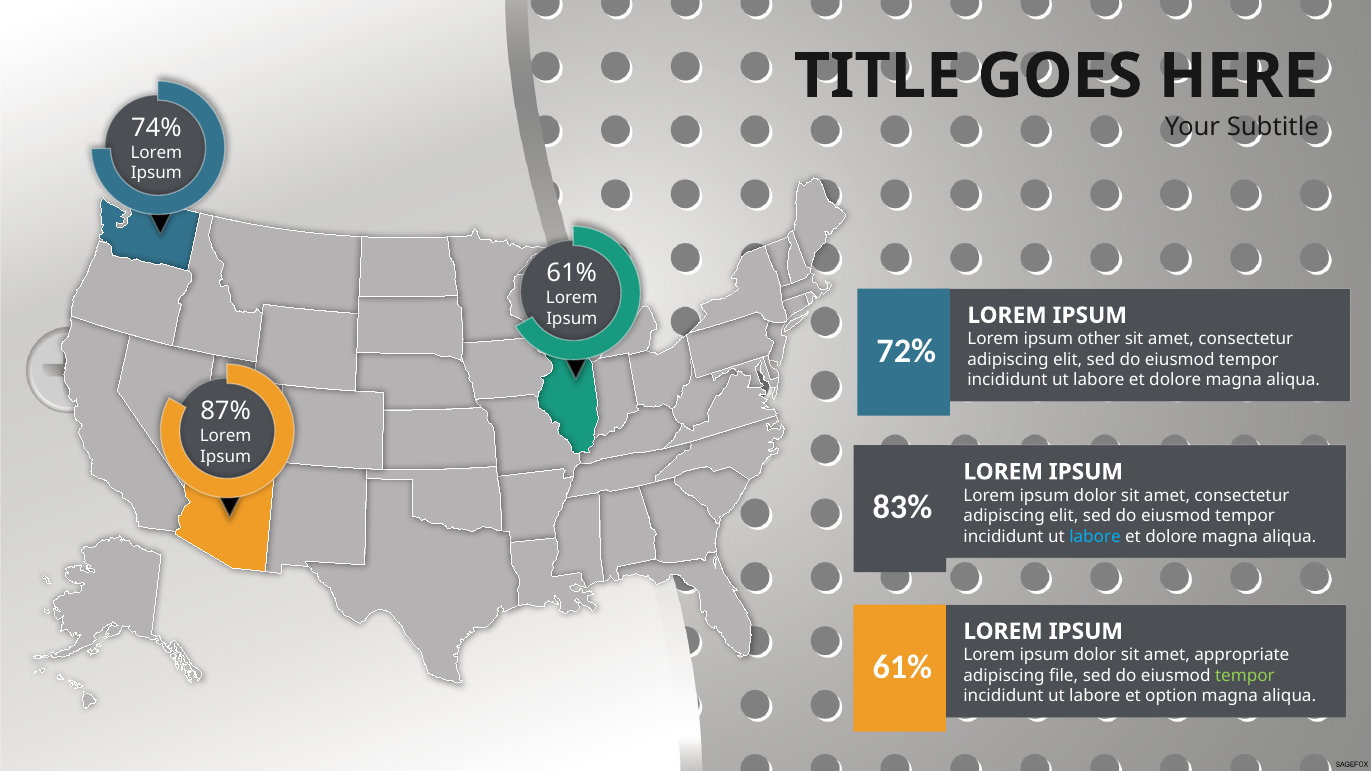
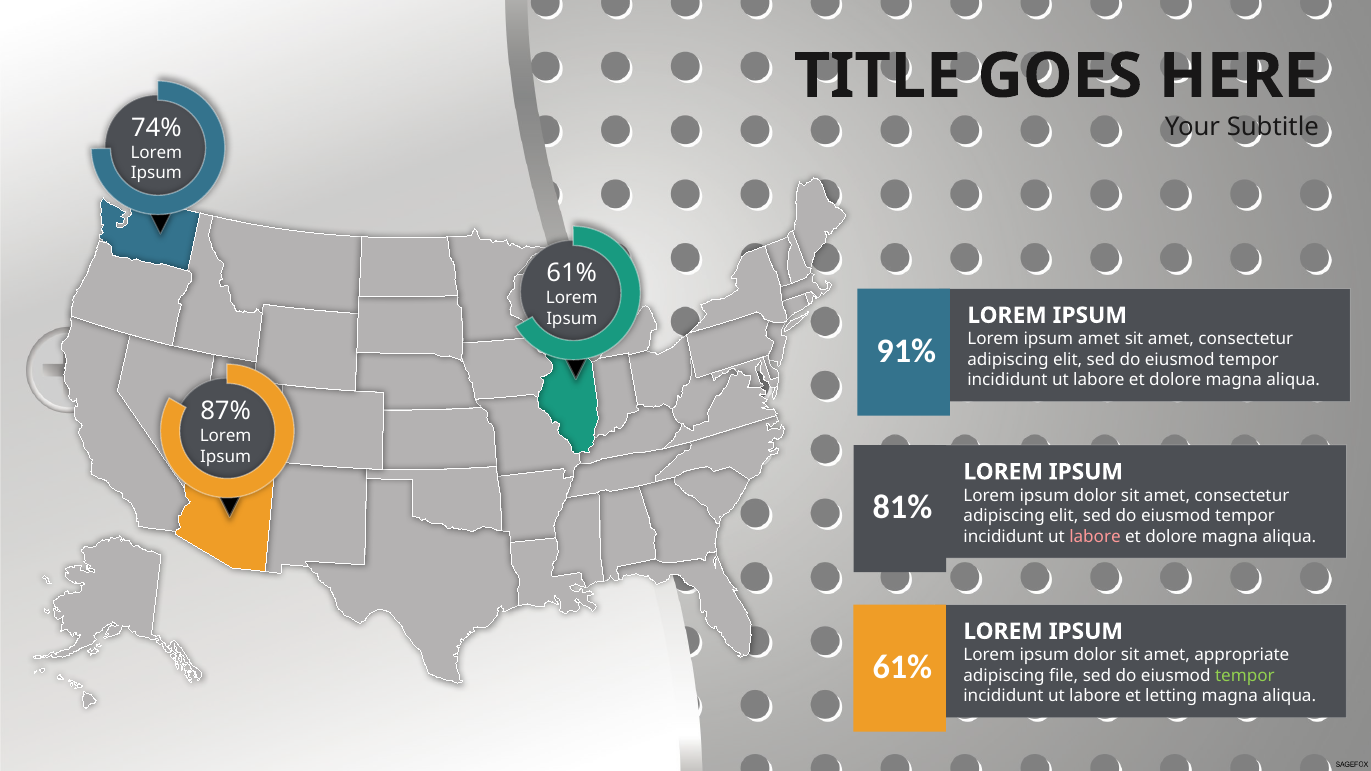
ipsum other: other -> amet
72%: 72% -> 91%
83%: 83% -> 81%
labore at (1095, 537) colour: light blue -> pink
option: option -> letting
